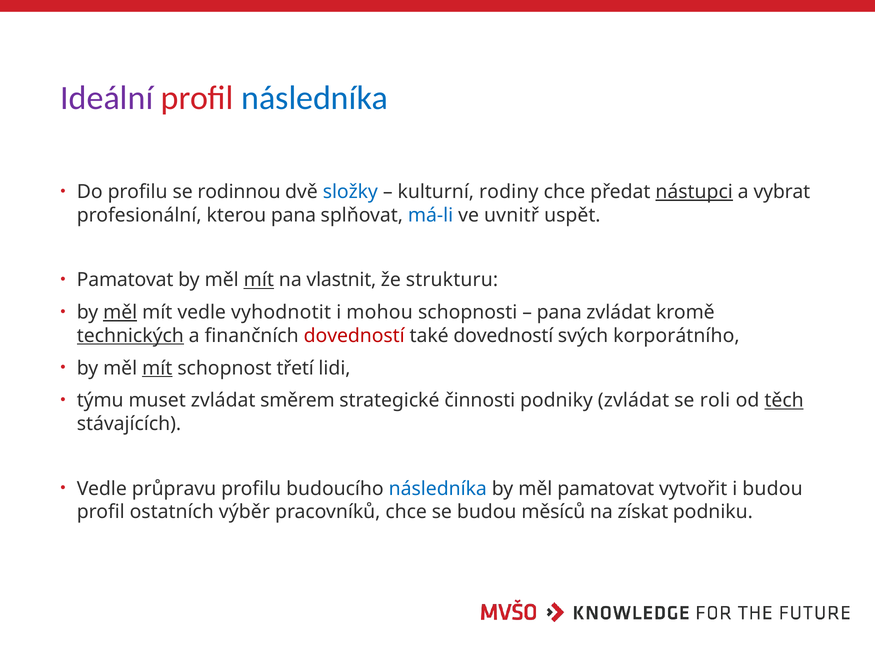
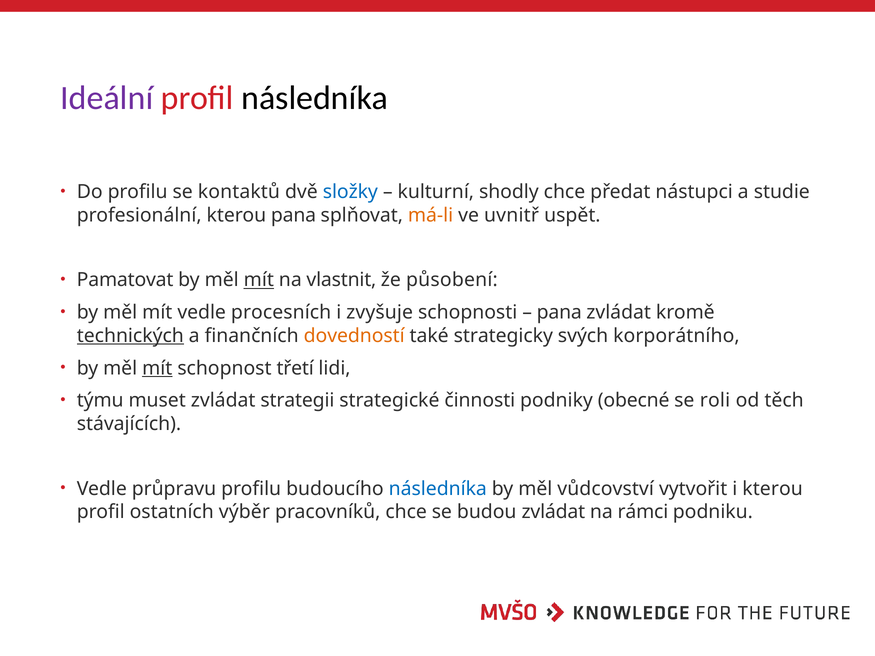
následníka at (315, 98) colour: blue -> black
rodinnou: rodinnou -> kontaktů
rodiny: rodiny -> shodly
nástupci underline: present -> none
vybrat: vybrat -> studie
má-li colour: blue -> orange
strukturu: strukturu -> působení
měl at (120, 313) underline: present -> none
vyhodnotit: vyhodnotit -> procesních
mohou: mohou -> zvyšuje
dovedností at (354, 336) colour: red -> orange
také dovedností: dovedností -> strategicky
směrem: směrem -> strategii
podniky zvládat: zvládat -> obecné
těch underline: present -> none
měl pamatovat: pamatovat -> vůdcovství
i budou: budou -> kterou
budou měsíců: měsíců -> zvládat
získat: získat -> rámci
